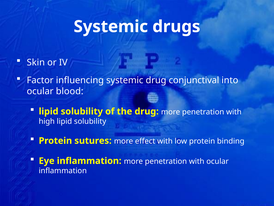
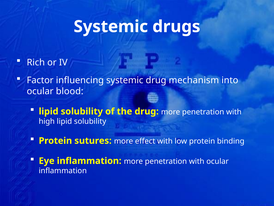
Skin: Skin -> Rich
conjunctival: conjunctival -> mechanism
